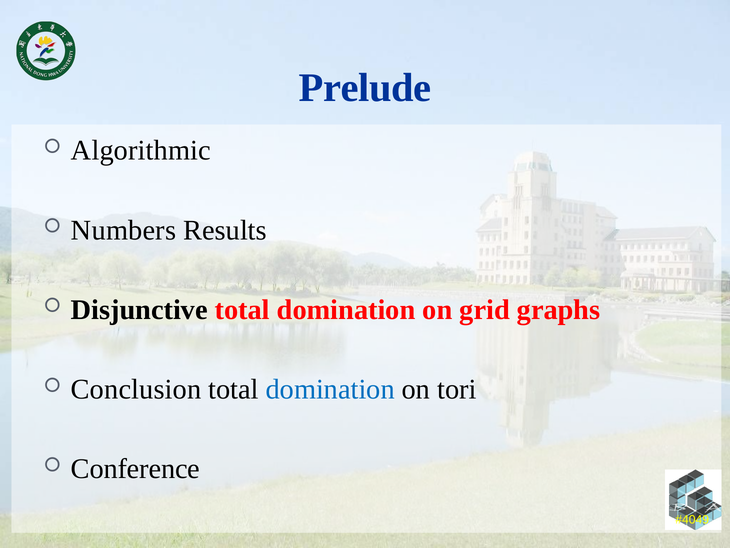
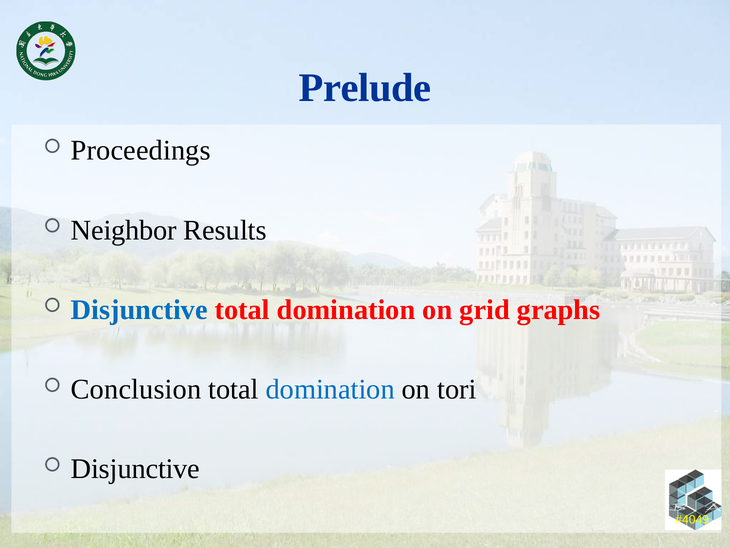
Algorithmic: Algorithmic -> Proceedings
Numbers: Numbers -> Neighbor
Disjunctive at (139, 309) colour: black -> blue
Conference at (135, 469): Conference -> Disjunctive
